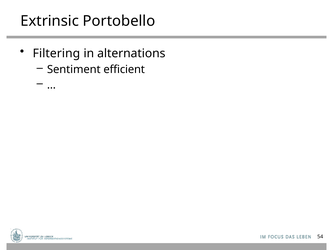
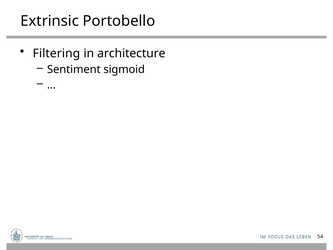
alternations: alternations -> architecture
efficient: efficient -> sigmoid
